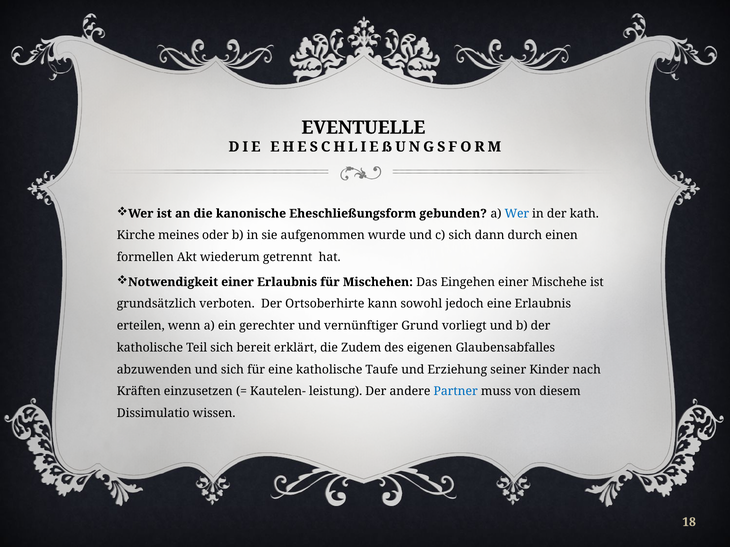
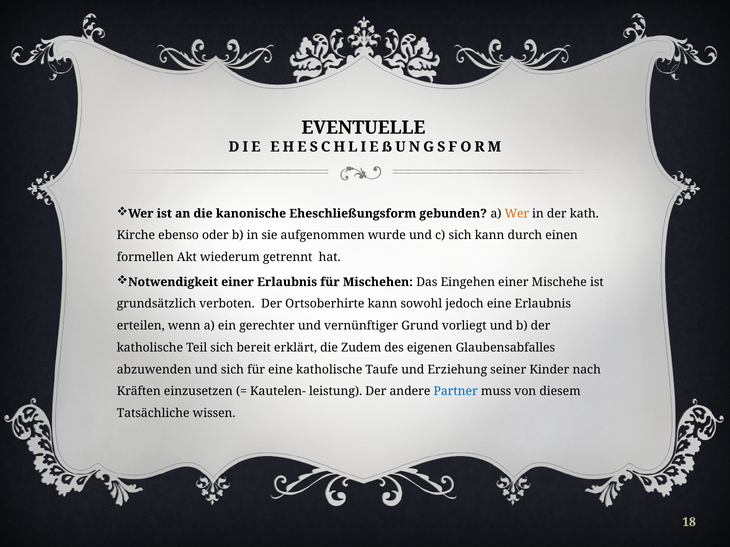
Wer at (517, 214) colour: blue -> orange
meines: meines -> ebenso
sich dann: dann -> kann
Dissimulatio: Dissimulatio -> Tatsächliche
